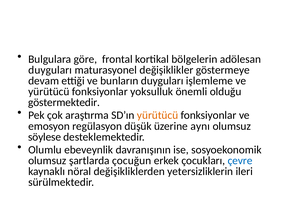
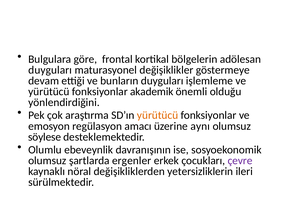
yoksulluk: yoksulluk -> akademik
göstermektedir: göstermektedir -> yönlendirdiğini
düşük: düşük -> amacı
çocuğun: çocuğun -> ergenler
çevre colour: blue -> purple
